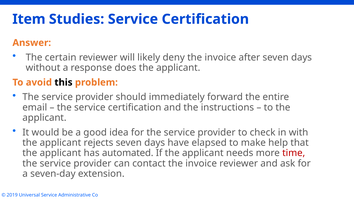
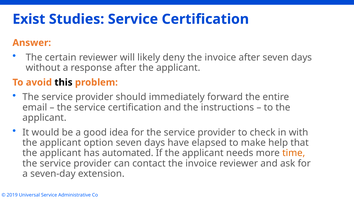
Item: Item -> Exist
response does: does -> after
rejects: rejects -> option
time colour: red -> orange
